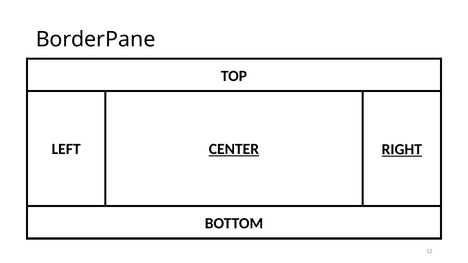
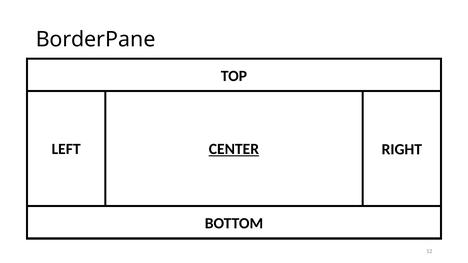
RIGHT underline: present -> none
